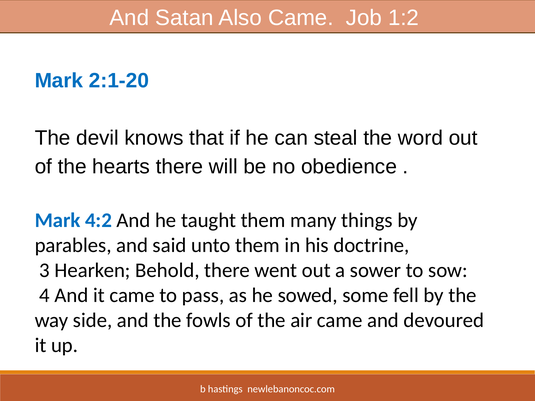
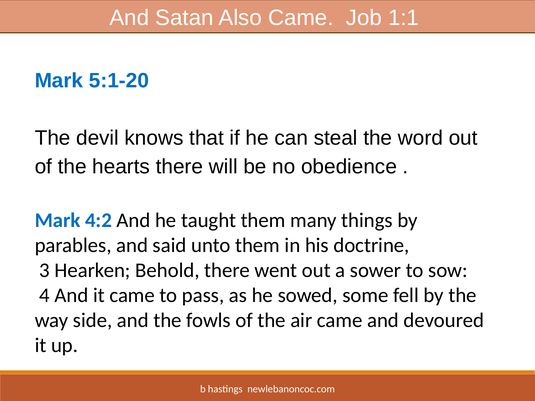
1:2: 1:2 -> 1:1
2:1-20: 2:1-20 -> 5:1-20
